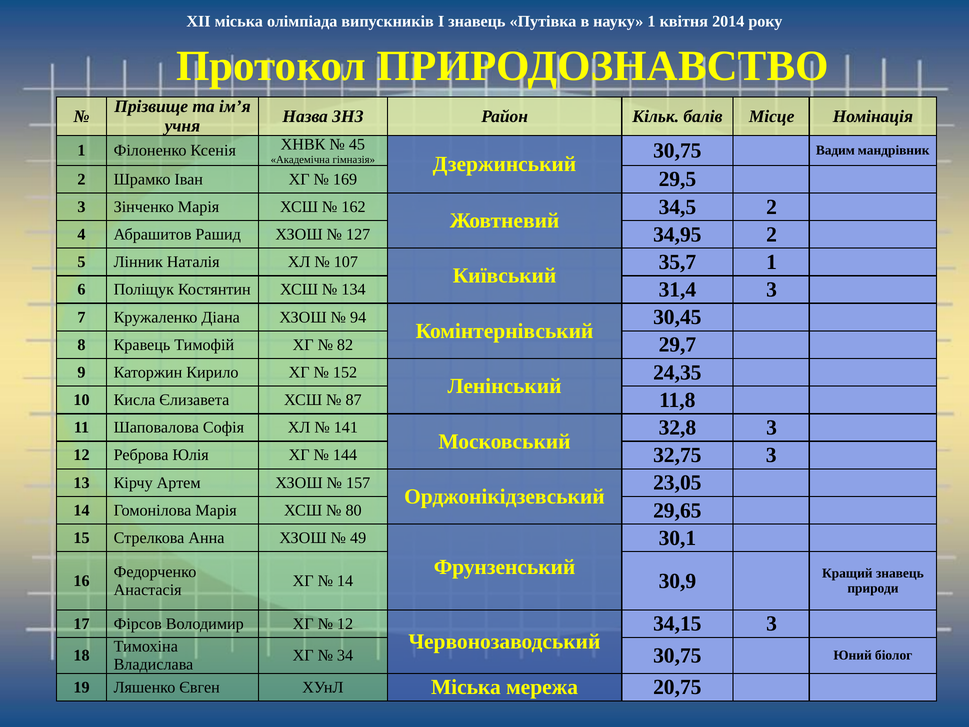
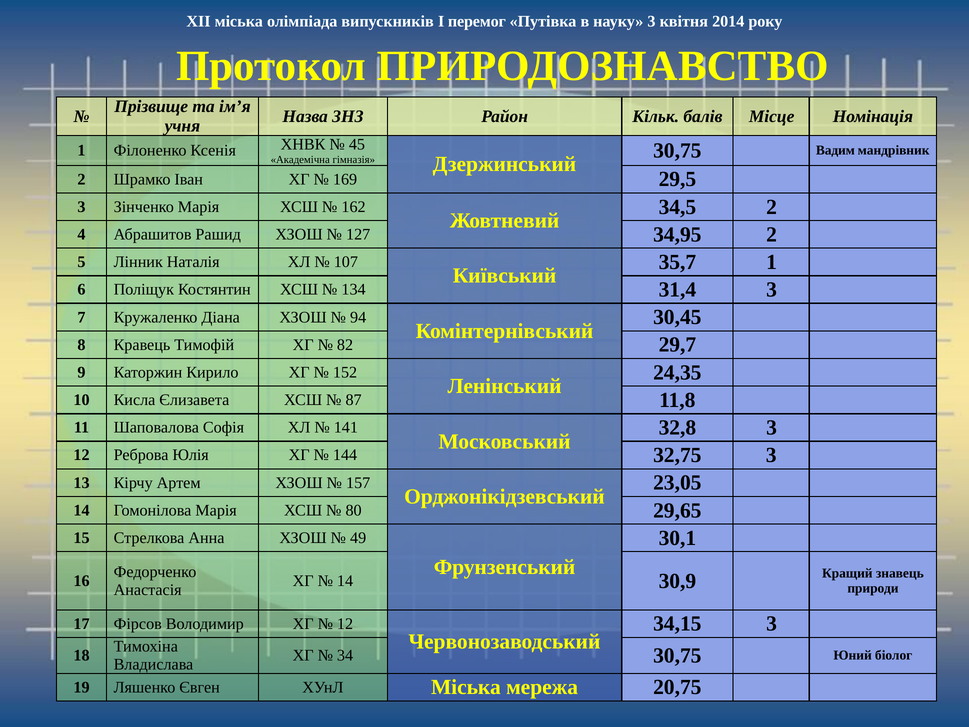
І знавець: знавець -> перемог
науку 1: 1 -> 3
